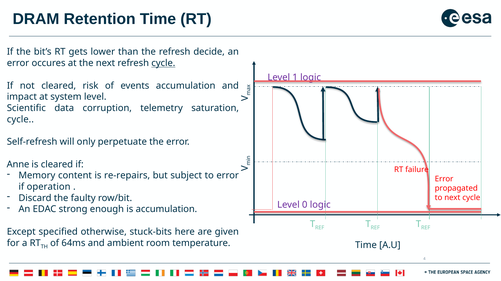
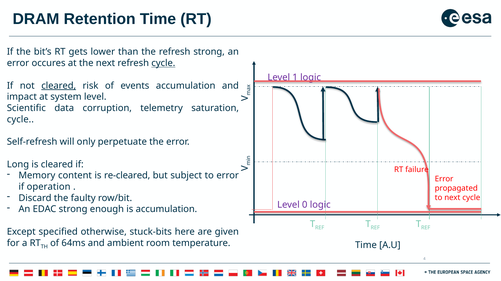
refresh decide: decide -> strong
cleared at (59, 86) underline: none -> present
Anne: Anne -> Long
re-repairs: re-repairs -> re-cleared
